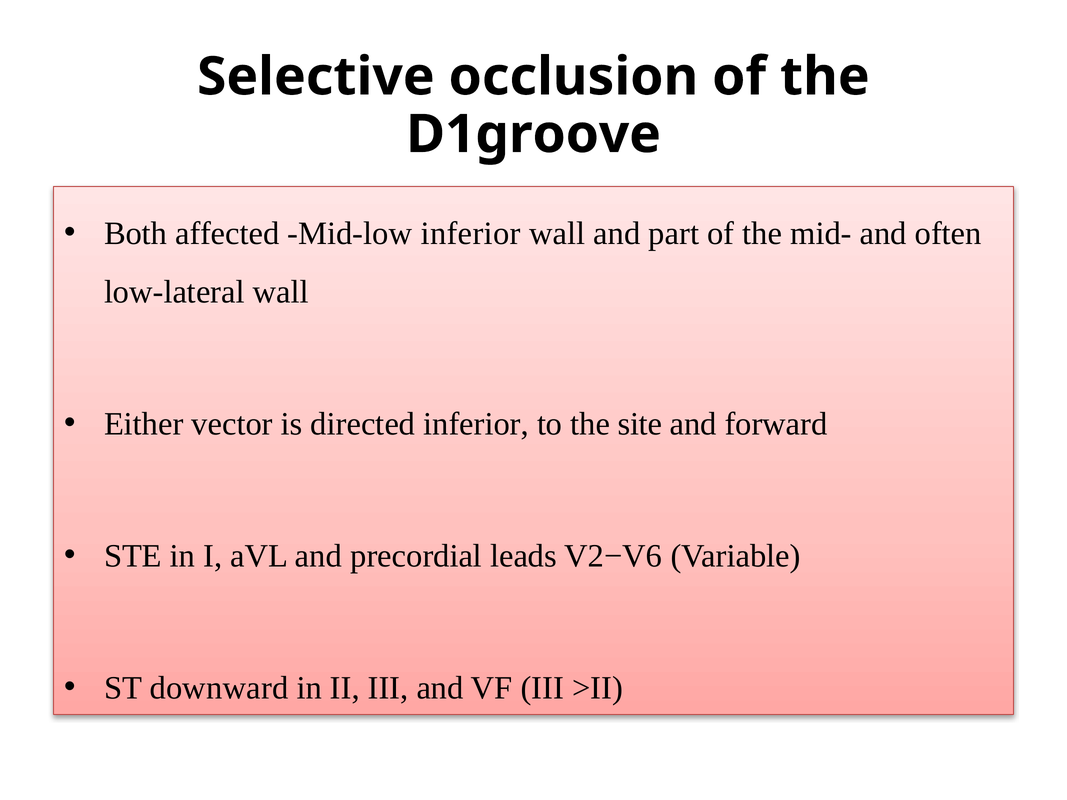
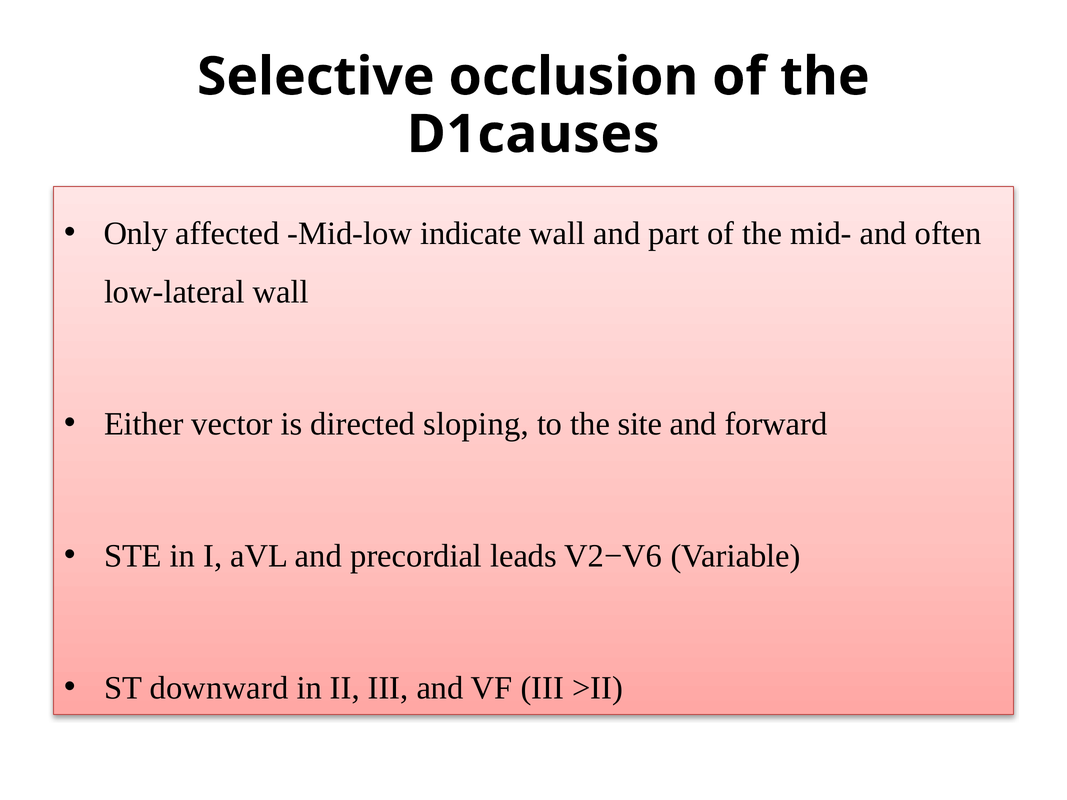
D1groove: D1groove -> D1causes
Both: Both -> Only
Mid-low inferior: inferior -> indicate
directed inferior: inferior -> sloping
